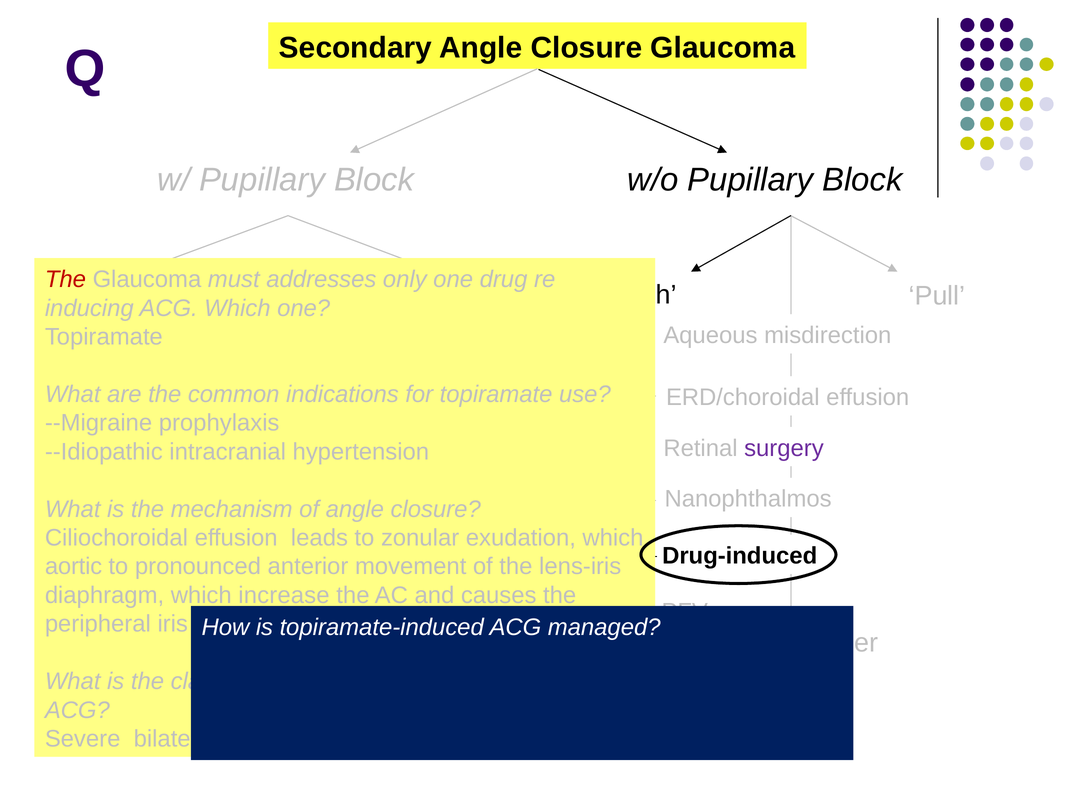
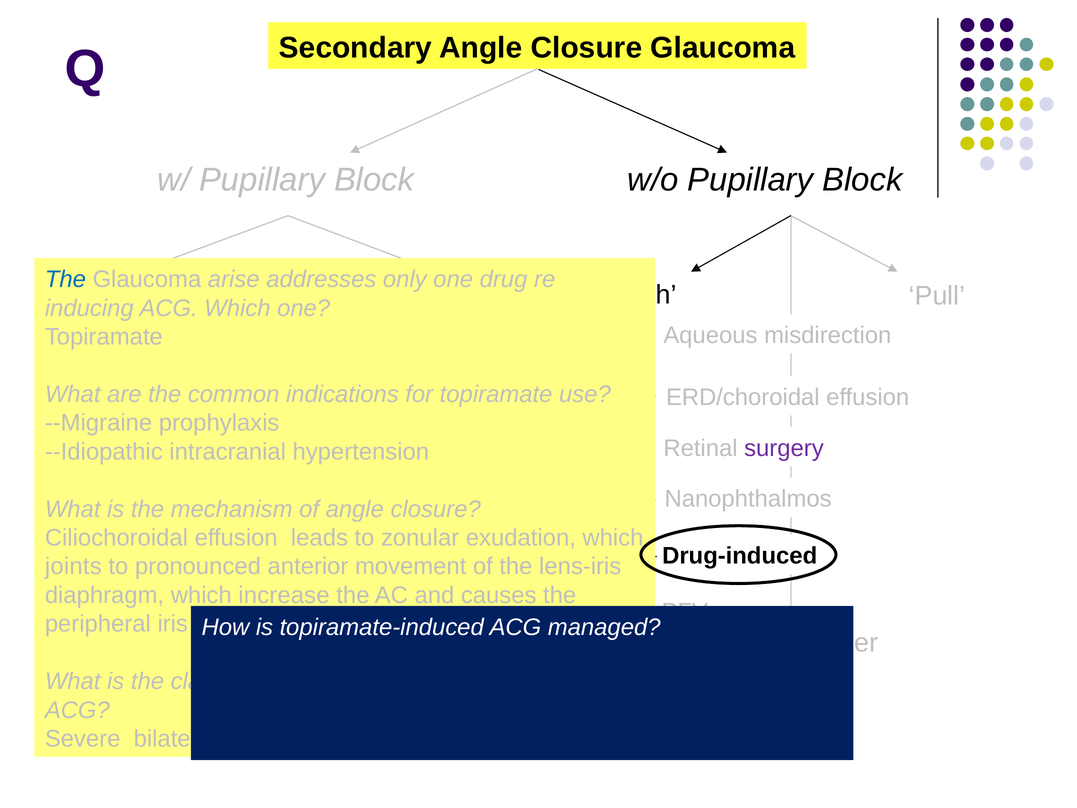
The at (65, 279) colour: red -> blue
must: must -> arise
aortic: aortic -> joints
